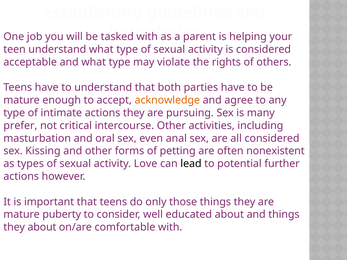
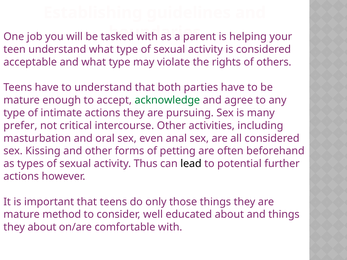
acknowledge colour: orange -> green
nonexistent: nonexistent -> beforehand
Love: Love -> Thus
puberty: puberty -> method
